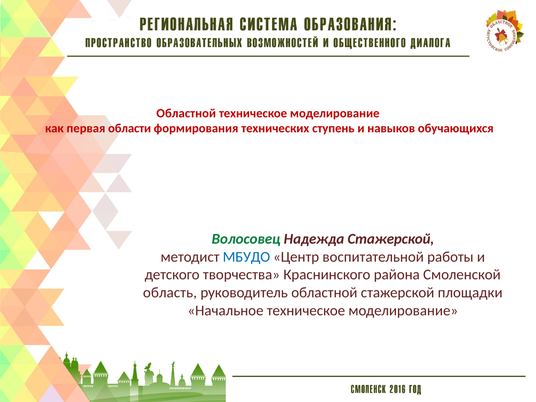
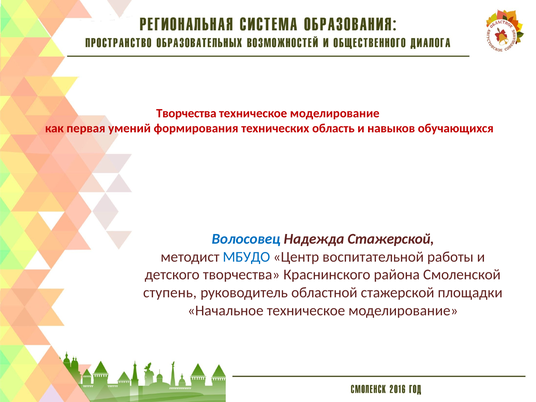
Областной at (186, 113): Областной -> Творчества
области: области -> умений
ступень: ступень -> область
Волосовец colour: green -> blue
область: область -> ступень
